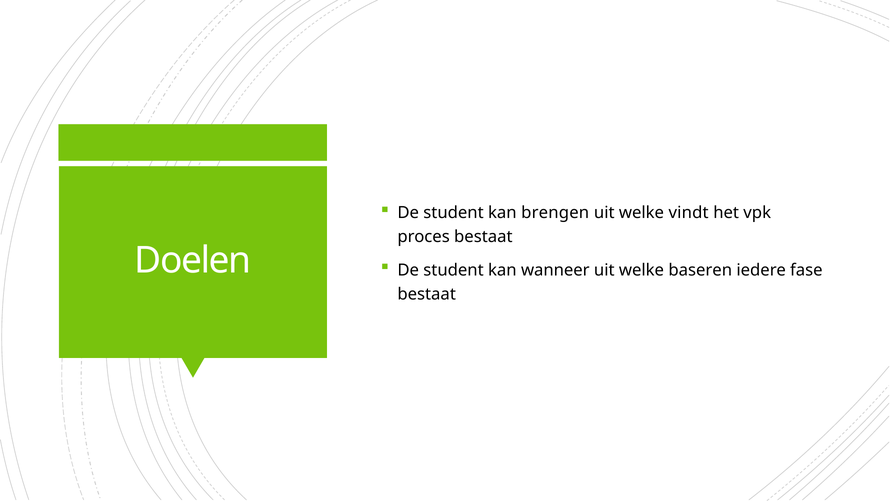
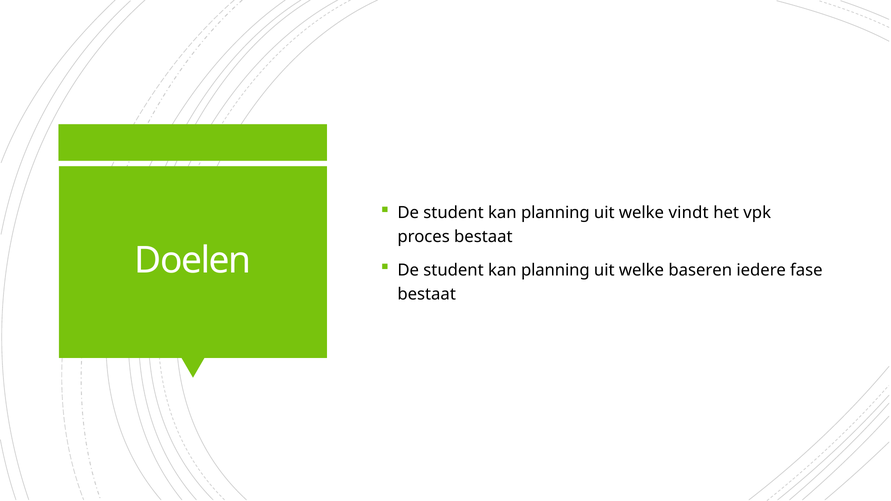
brengen at (555, 213): brengen -> planning
wanneer at (555, 270): wanneer -> planning
